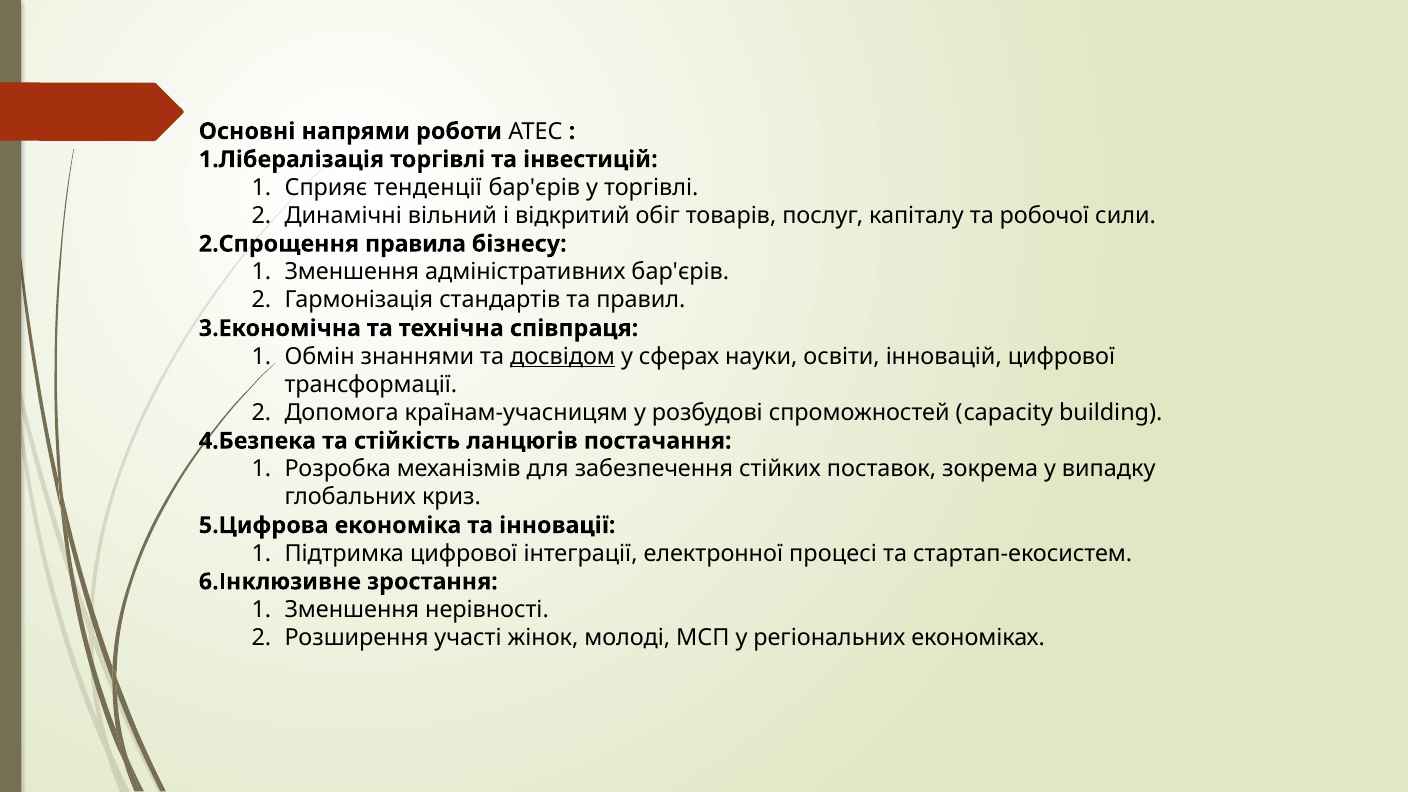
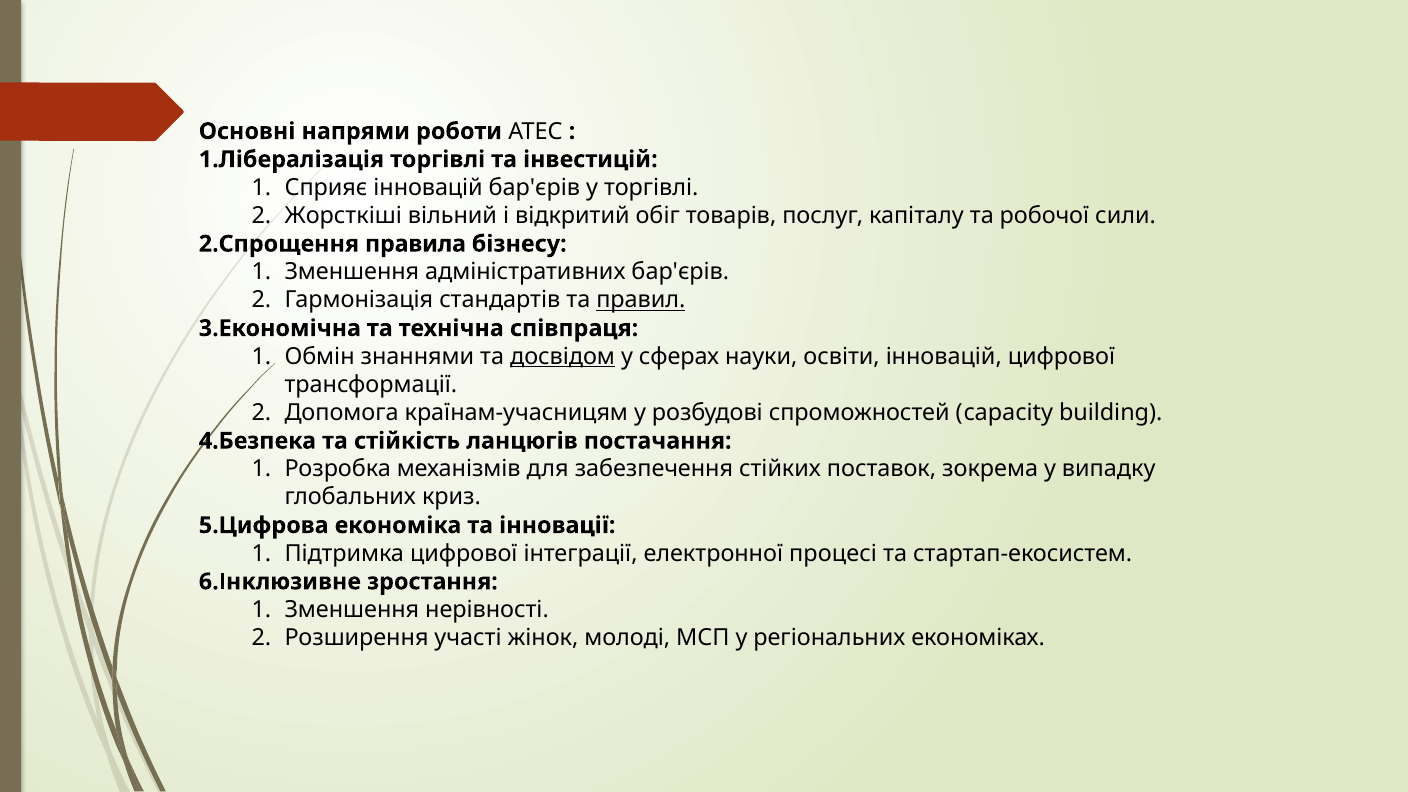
Сприяє тенденції: тенденції -> інновацій
Динамічні: Динамічні -> Жорсткіші
правил underline: none -> present
